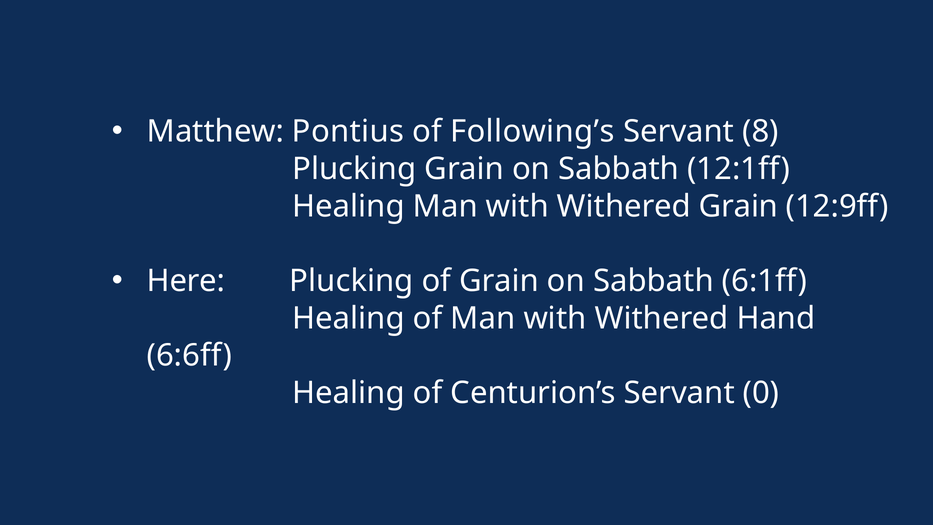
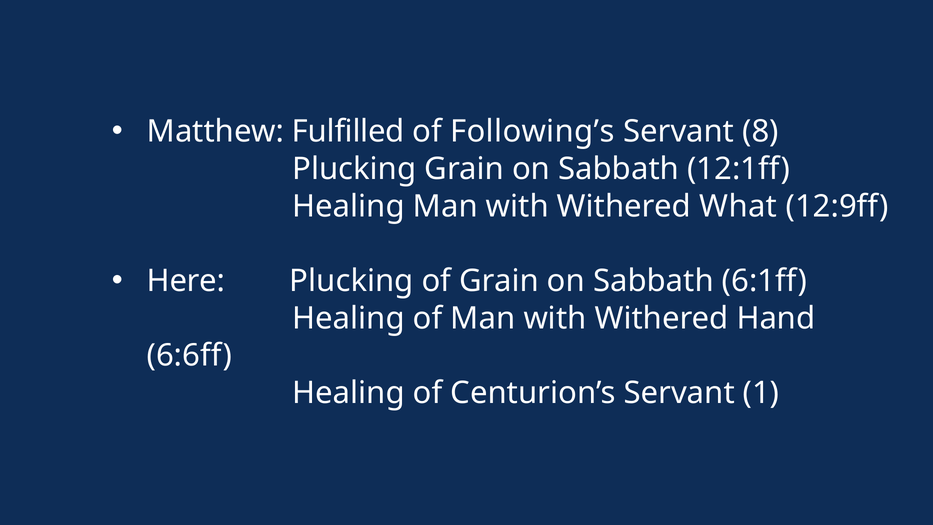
Pontius: Pontius -> Fulfilled
Withered Grain: Grain -> What
0: 0 -> 1
